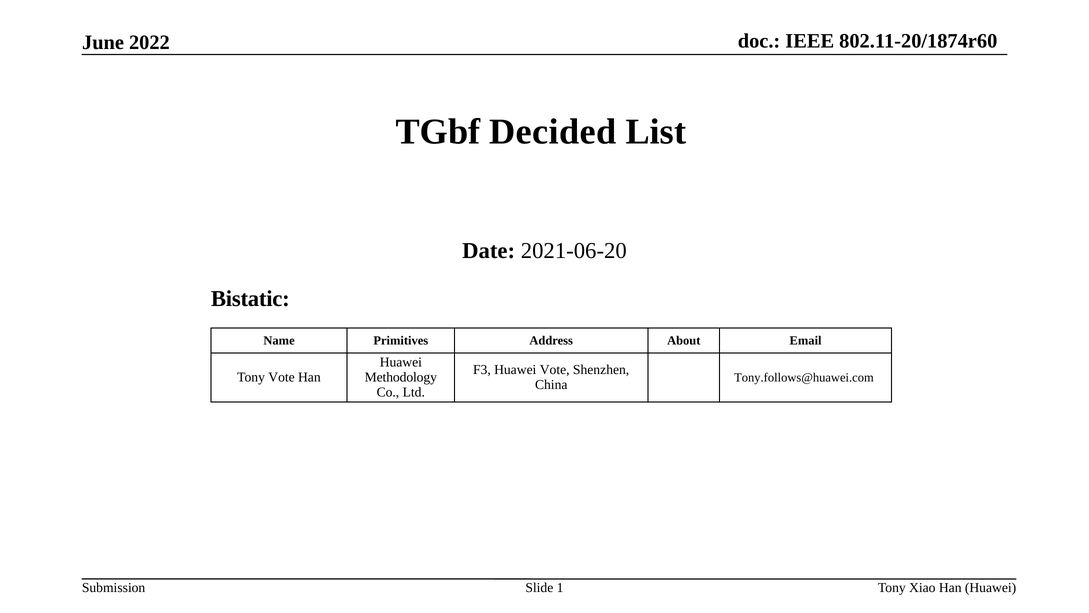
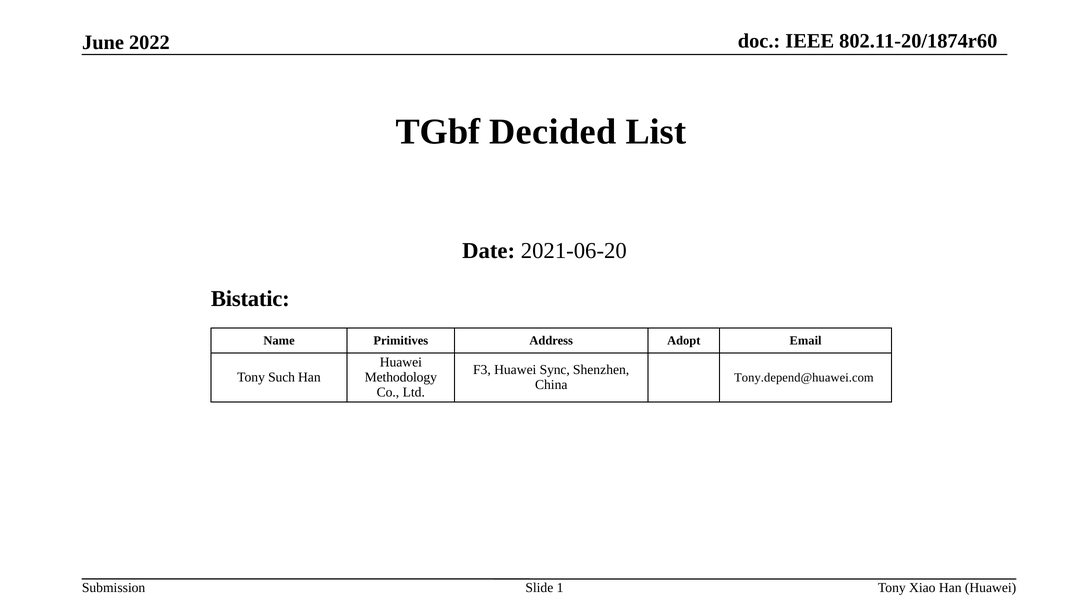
About: About -> Adopt
Huawei Vote: Vote -> Sync
Tony Vote: Vote -> Such
Tony.follows@huawei.com: Tony.follows@huawei.com -> Tony.depend@huawei.com
